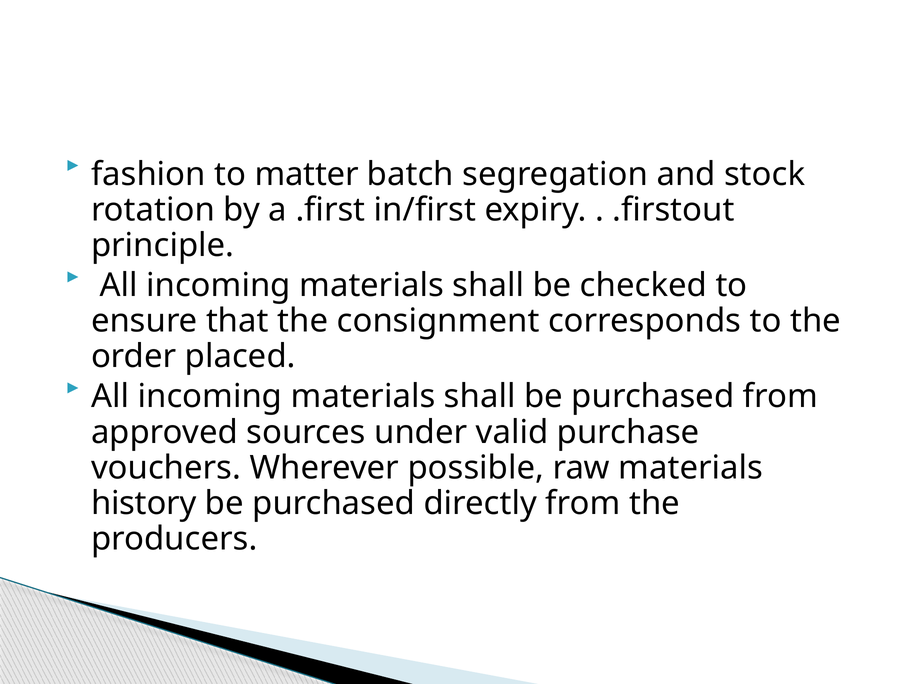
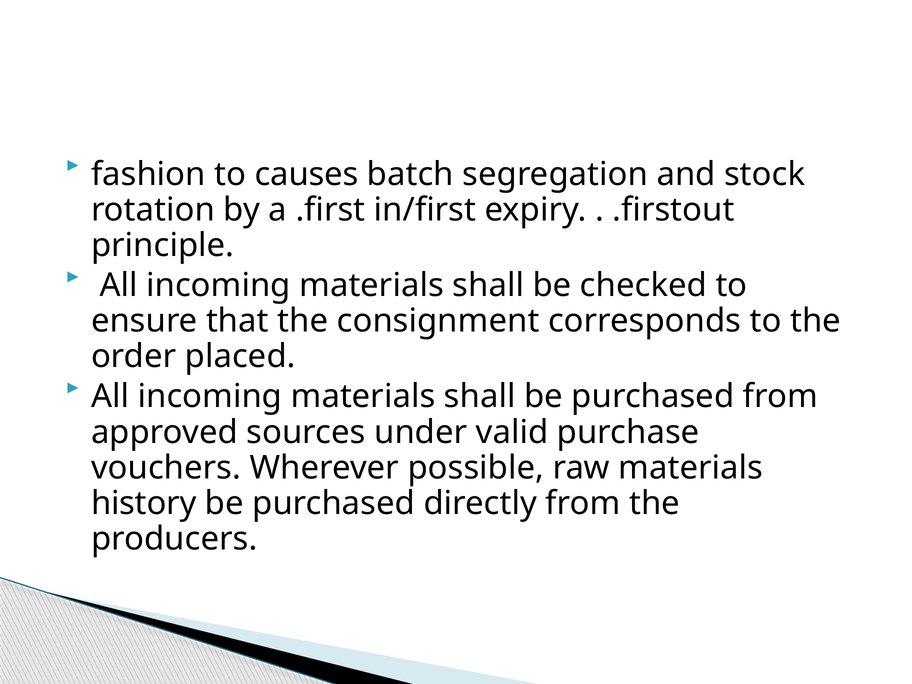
matter: matter -> causes
